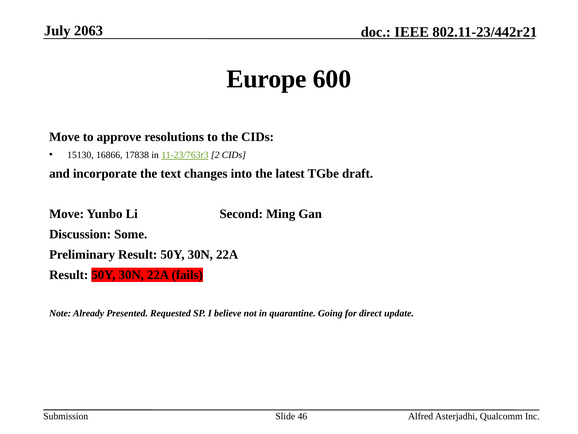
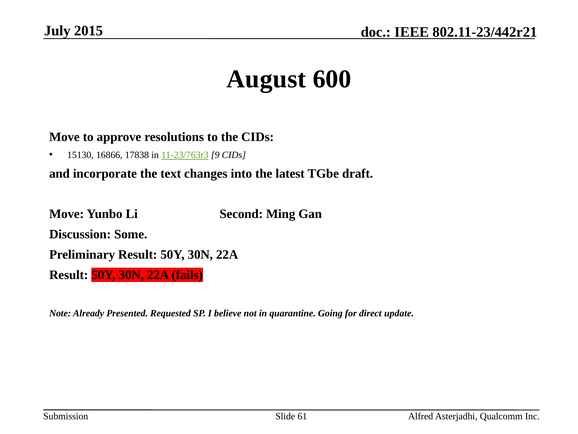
2063: 2063 -> 2015
Europe: Europe -> August
2: 2 -> 9
46: 46 -> 61
